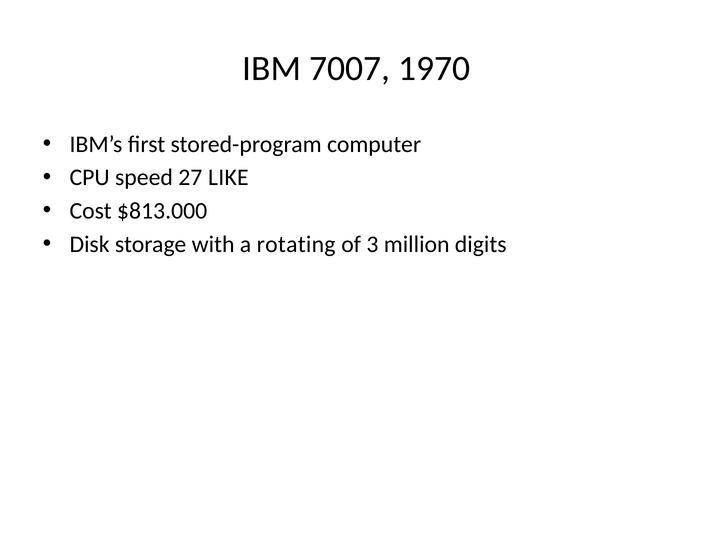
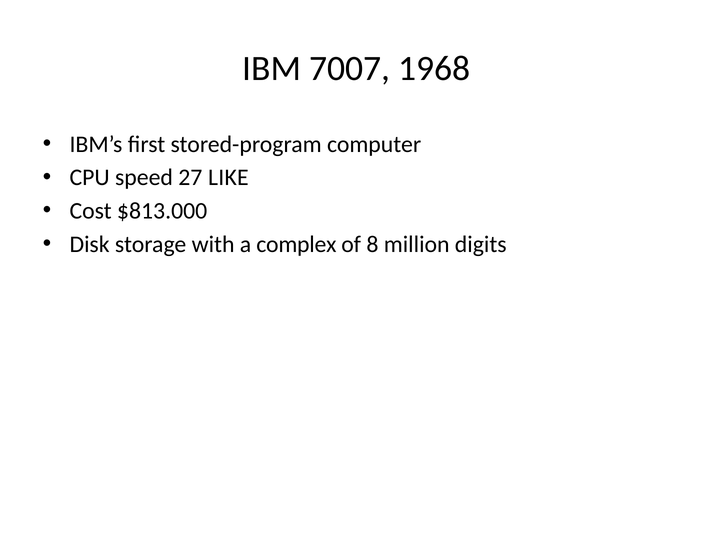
1970: 1970 -> 1968
rotating: rotating -> complex
3: 3 -> 8
